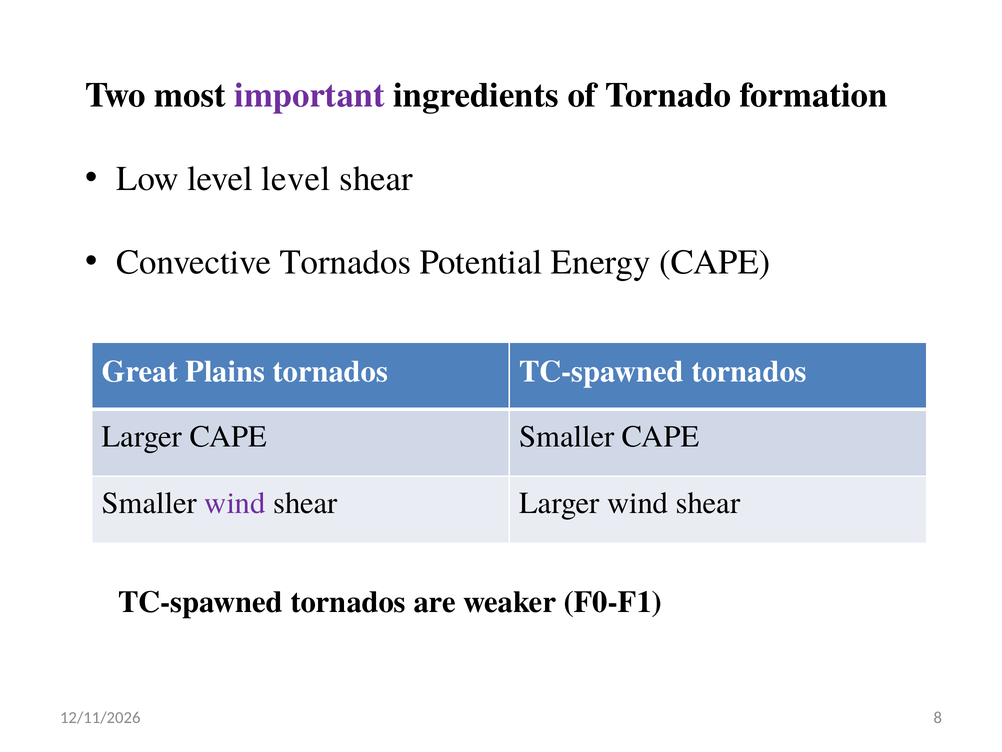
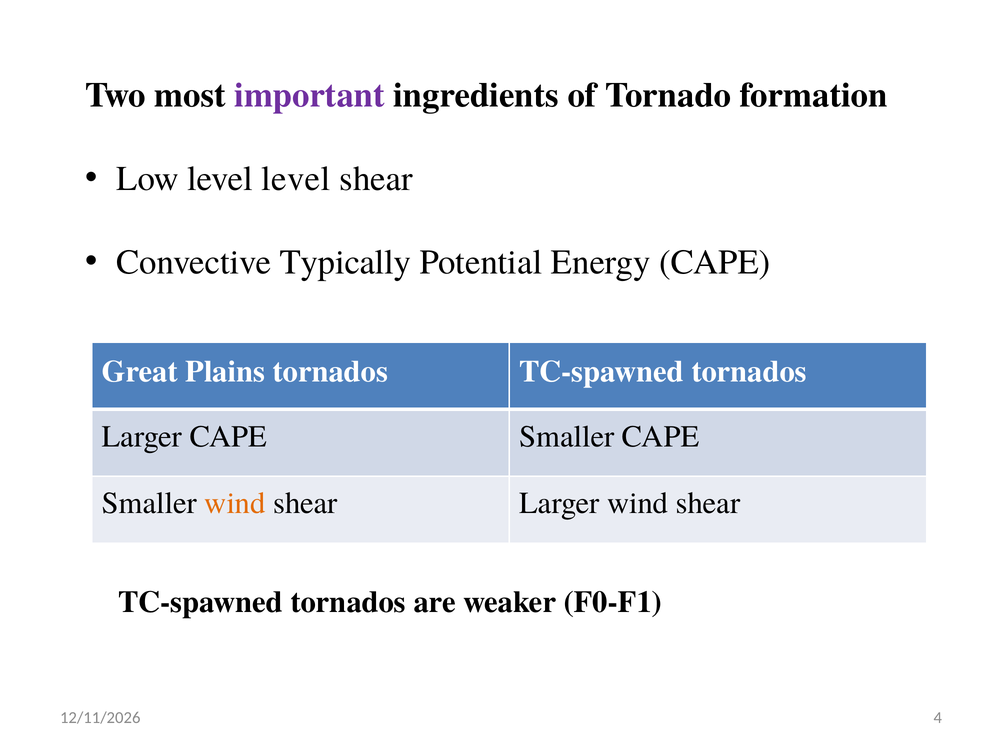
Convective Tornados: Tornados -> Typically
wind at (235, 503) colour: purple -> orange
8: 8 -> 4
